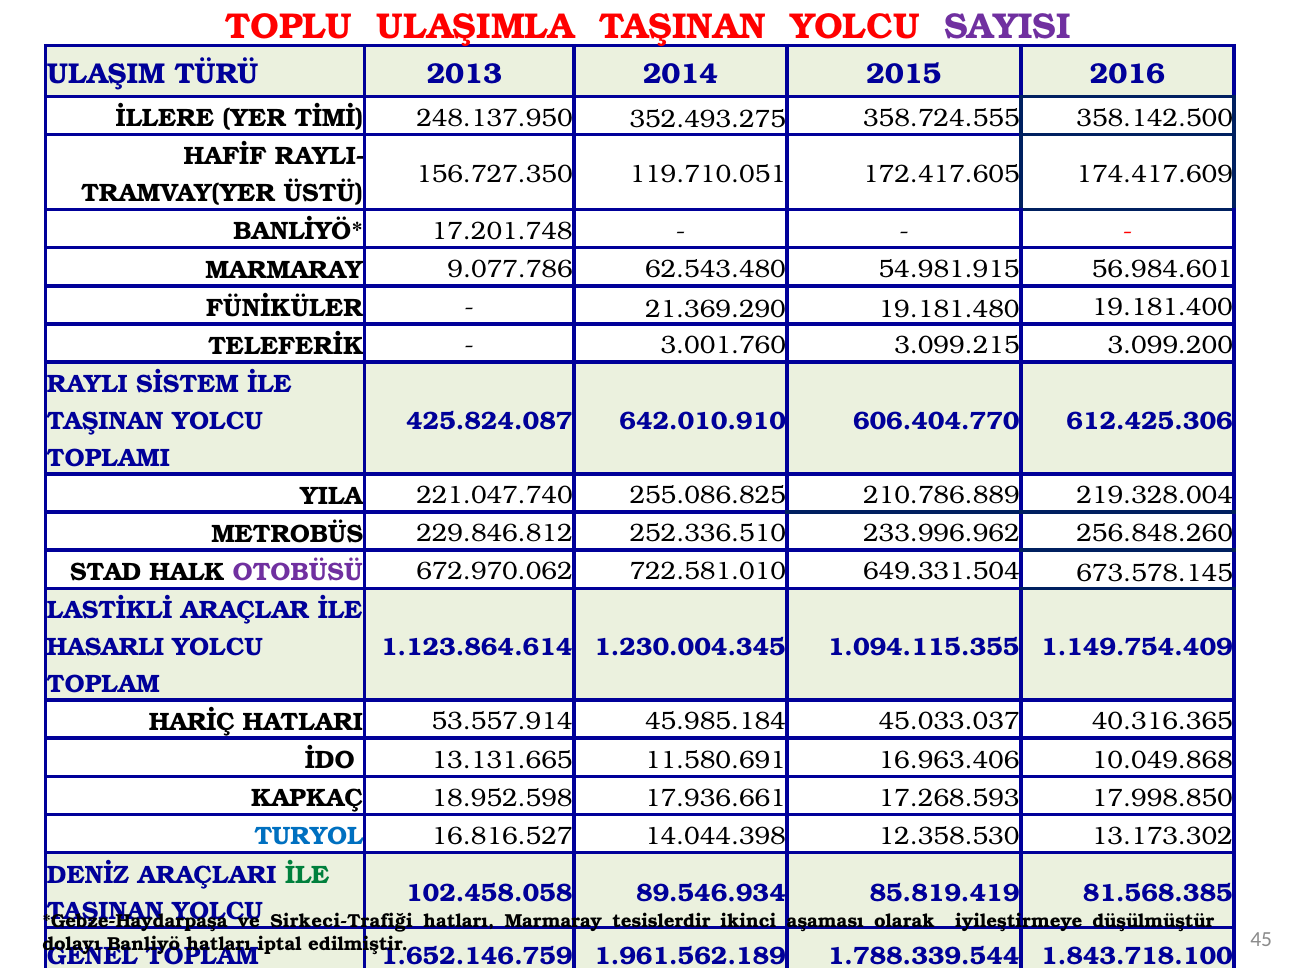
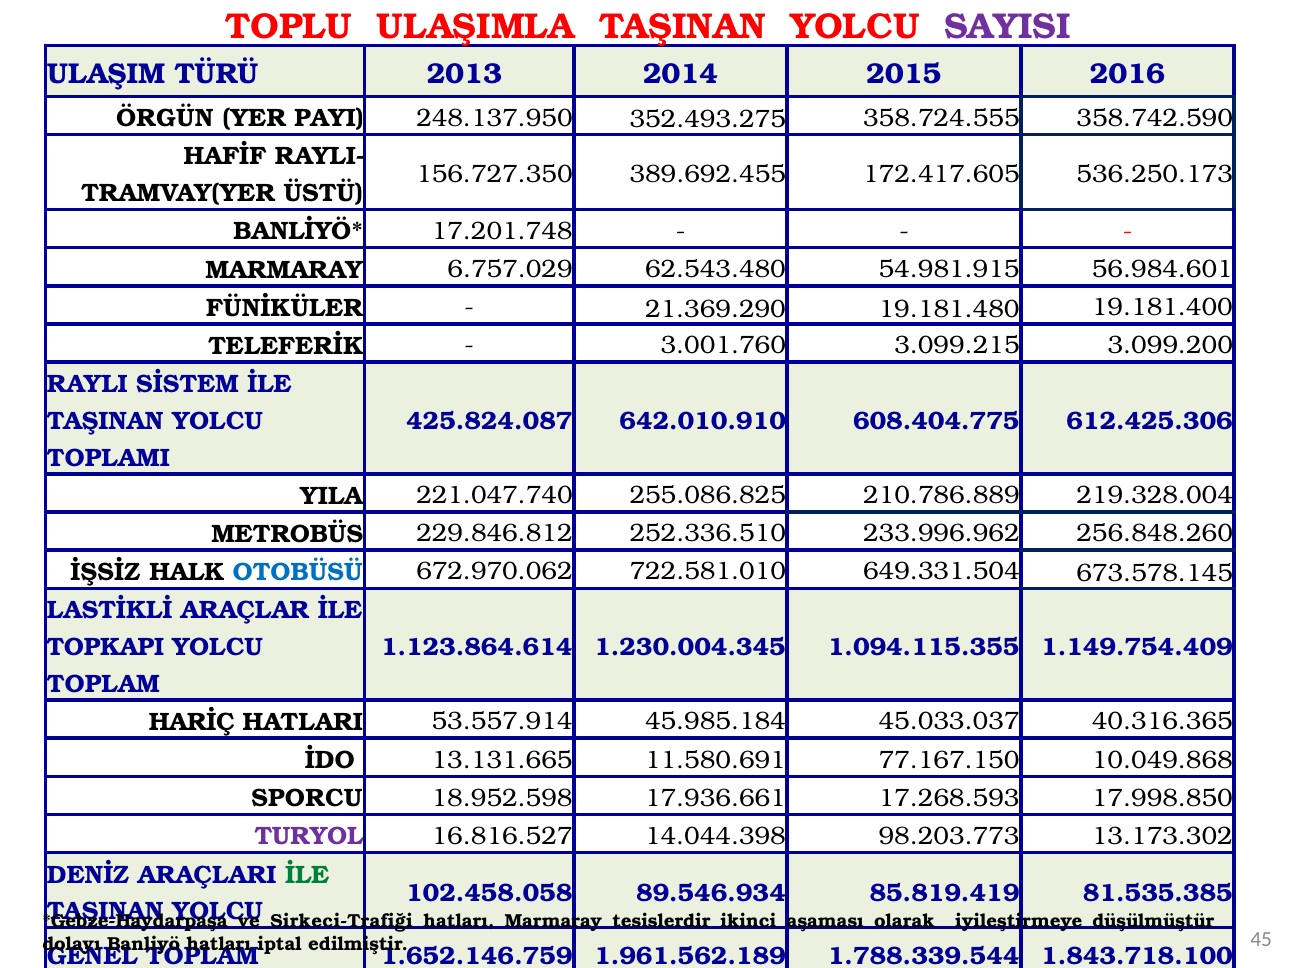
İLLERE: İLLERE -> ÖRGÜN
TİMİ: TİMİ -> PAYI
358.142.500: 358.142.500 -> 358.742.590
119.710.051: 119.710.051 -> 389.692.455
174.417.609: 174.417.609 -> 536.250.173
9.077.786: 9.077.786 -> 6.757.029
606.404.770: 606.404.770 -> 608.404.775
STAD: STAD -> İŞSİZ
OTOBÜSÜ colour: purple -> blue
HASARLI: HASARLI -> TOPKAPI
16.963.406: 16.963.406 -> 77.167.150
KAPKAÇ: KAPKAÇ -> SPORCU
TURYOL colour: blue -> purple
12.358.530: 12.358.530 -> 98.203.773
81.568.385: 81.568.385 -> 81.535.385
